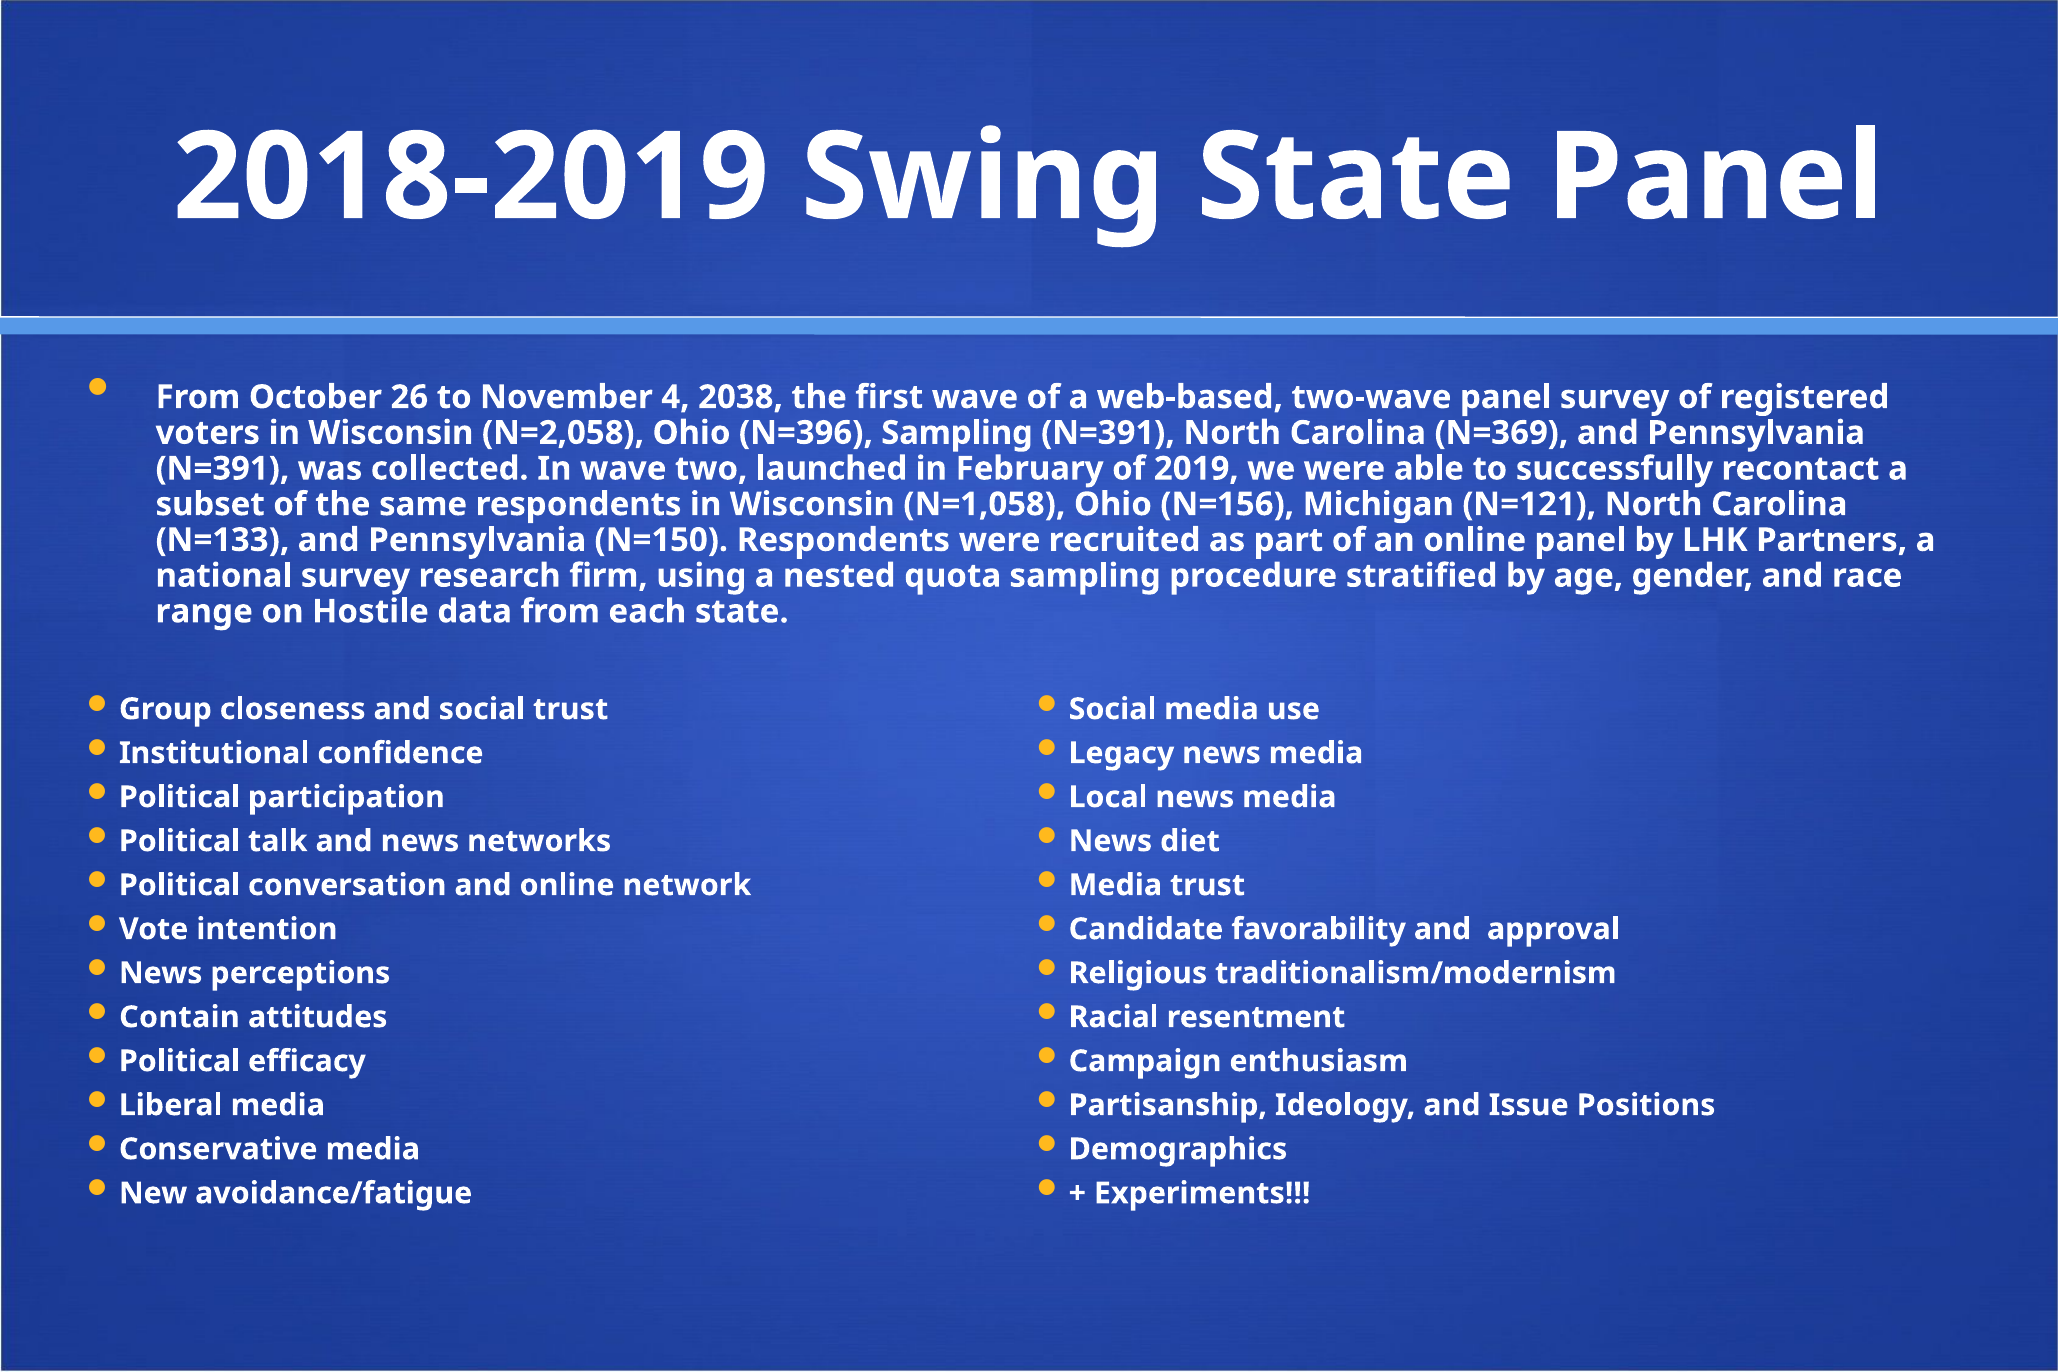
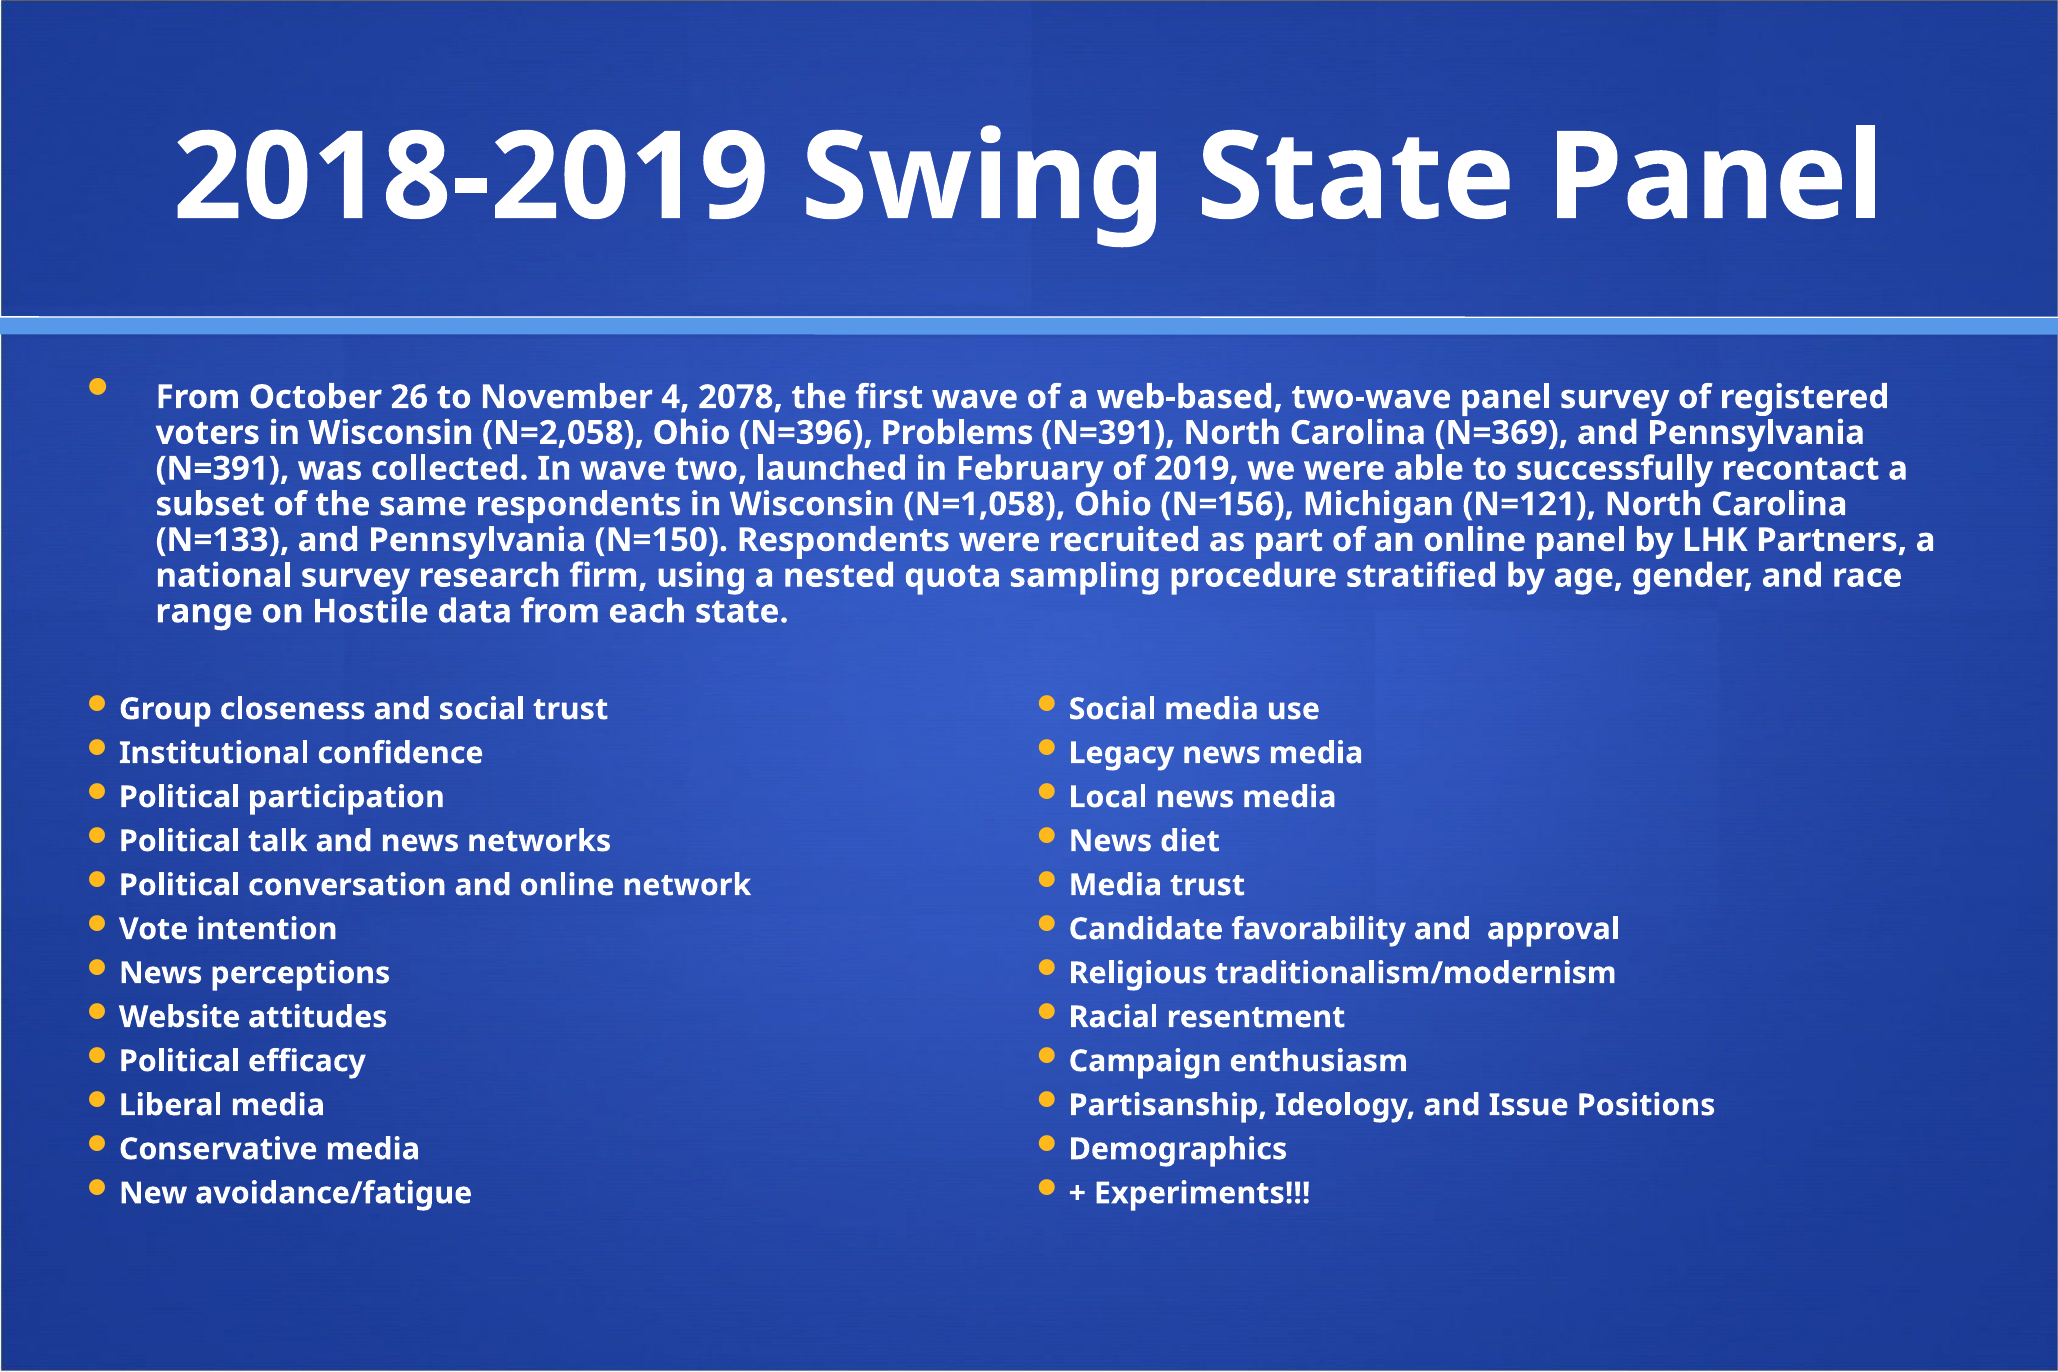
2038: 2038 -> 2078
N=396 Sampling: Sampling -> Problems
Contain: Contain -> Website
